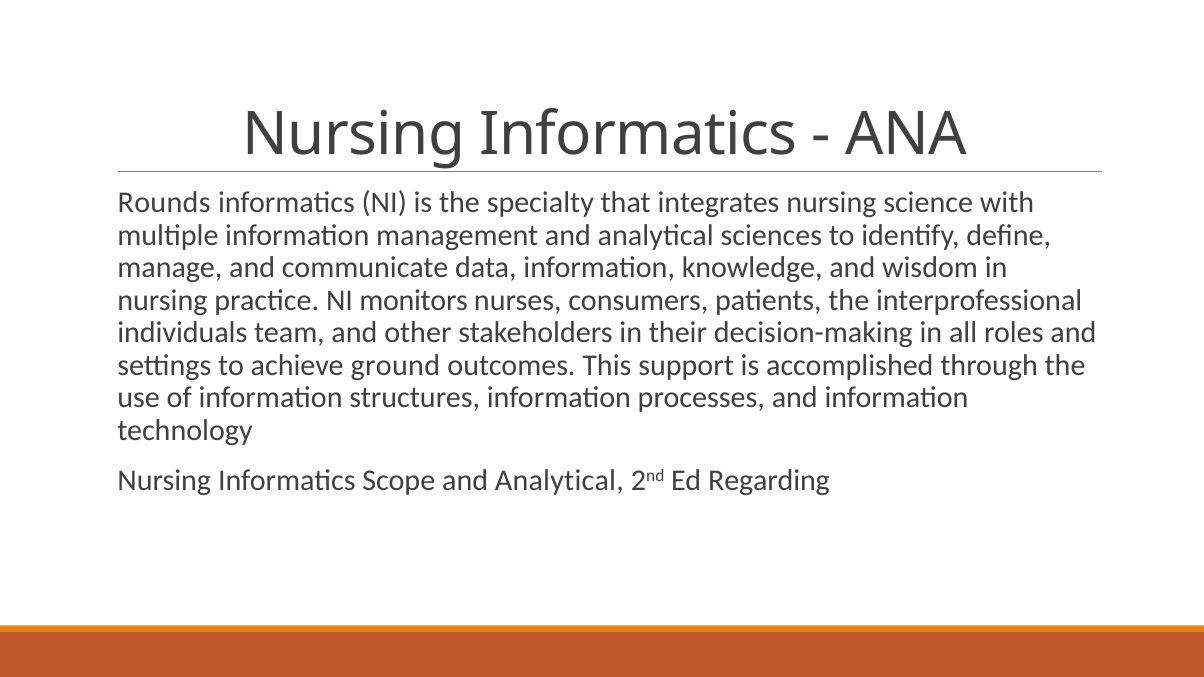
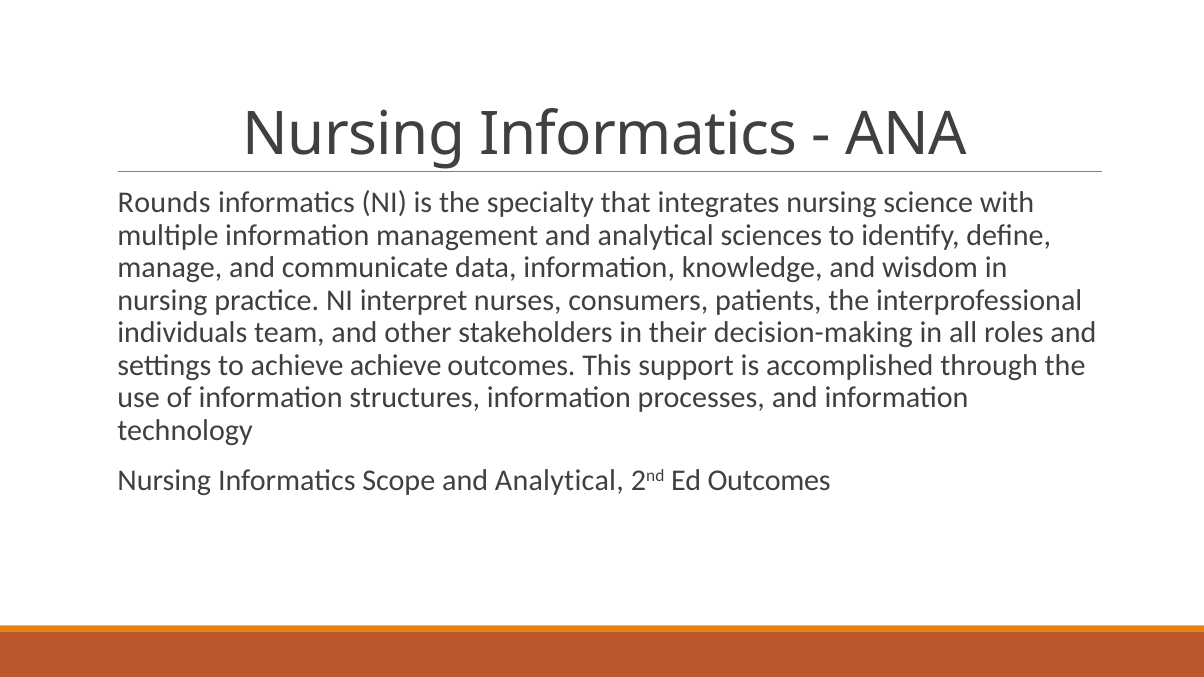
monitors: monitors -> interpret
achieve ground: ground -> achieve
Ed Regarding: Regarding -> Outcomes
